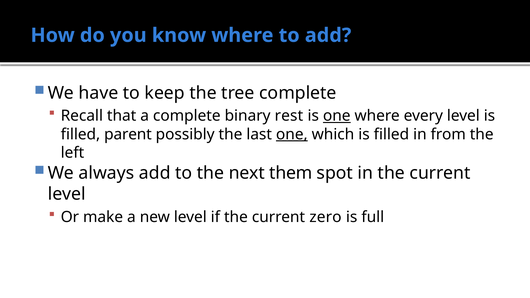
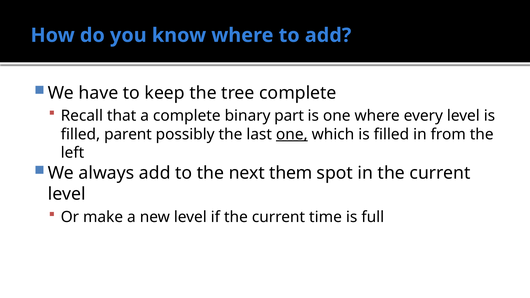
rest: rest -> part
one at (337, 116) underline: present -> none
zero: zero -> time
